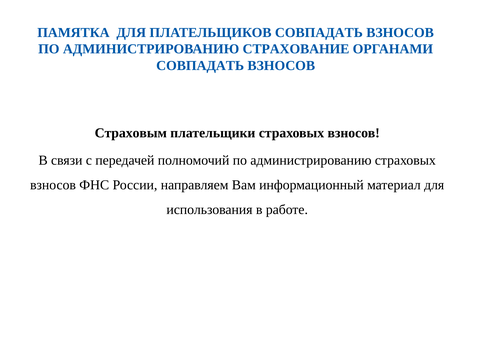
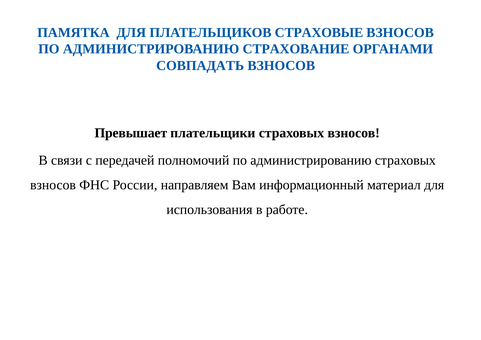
ПЛАТЕЛЬЩИКОВ СОВПАДАТЬ: СОВПАДАТЬ -> СТРАХОВЫЕ
Страховым: Страховым -> Превышает
